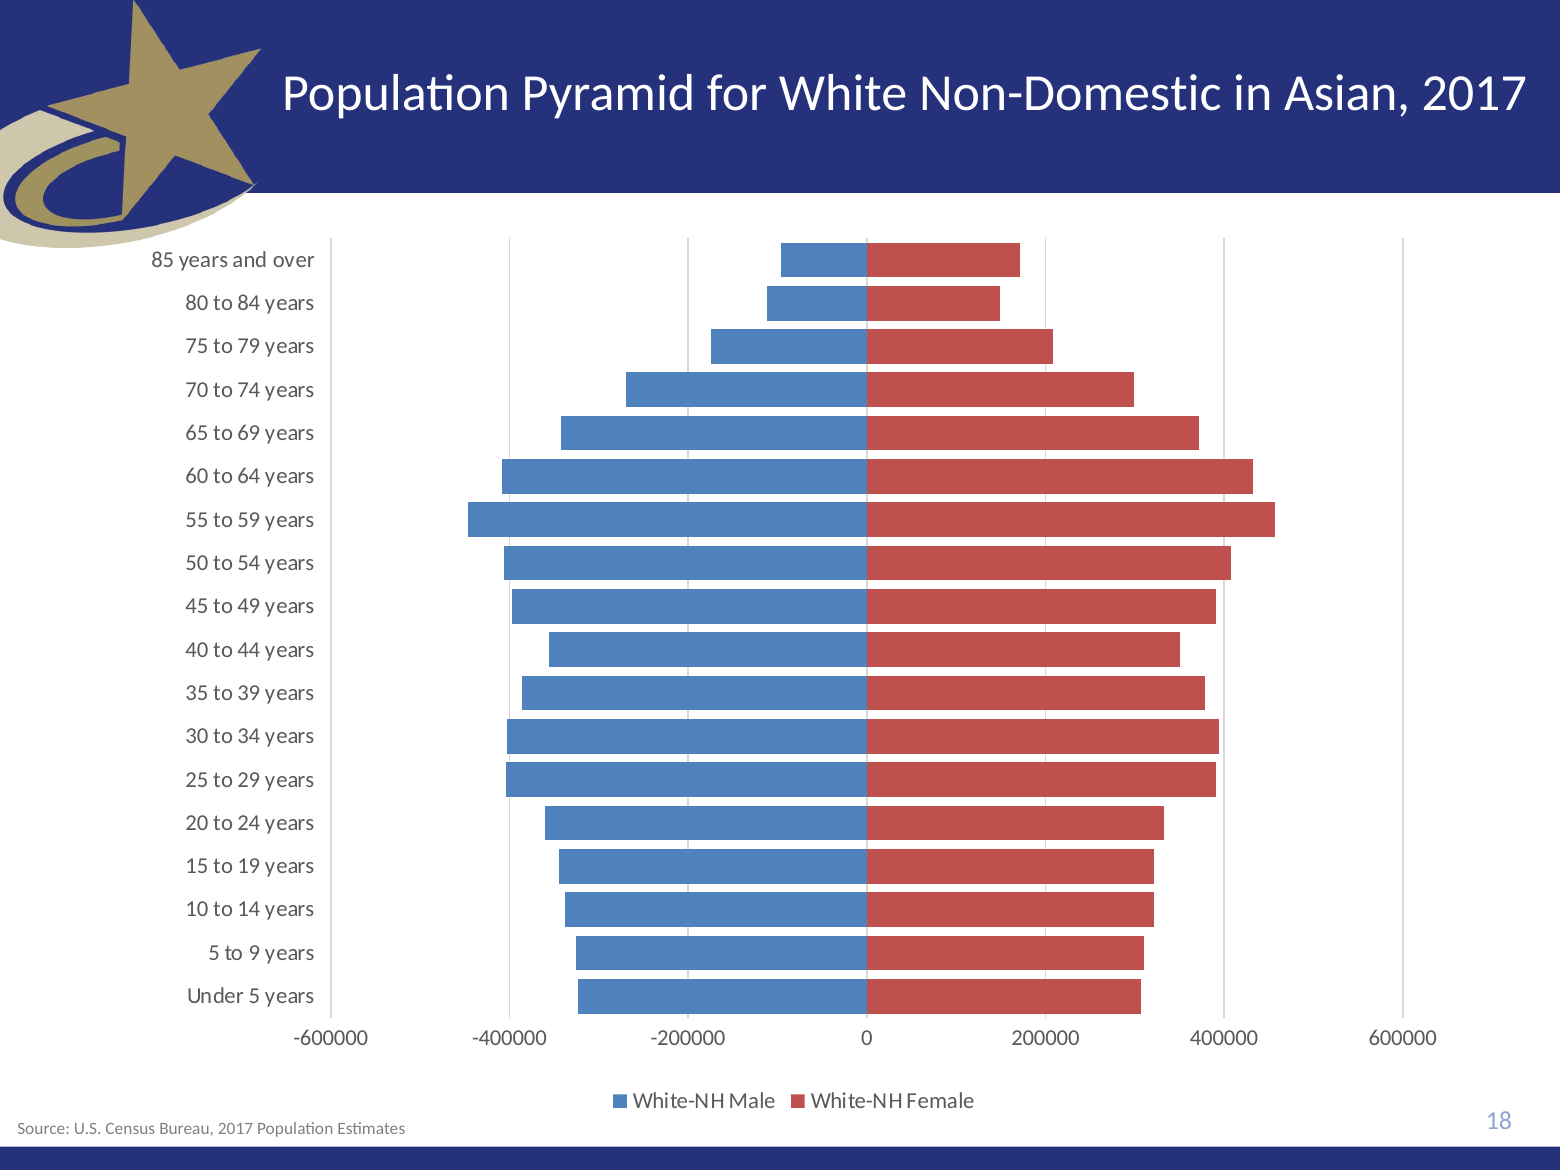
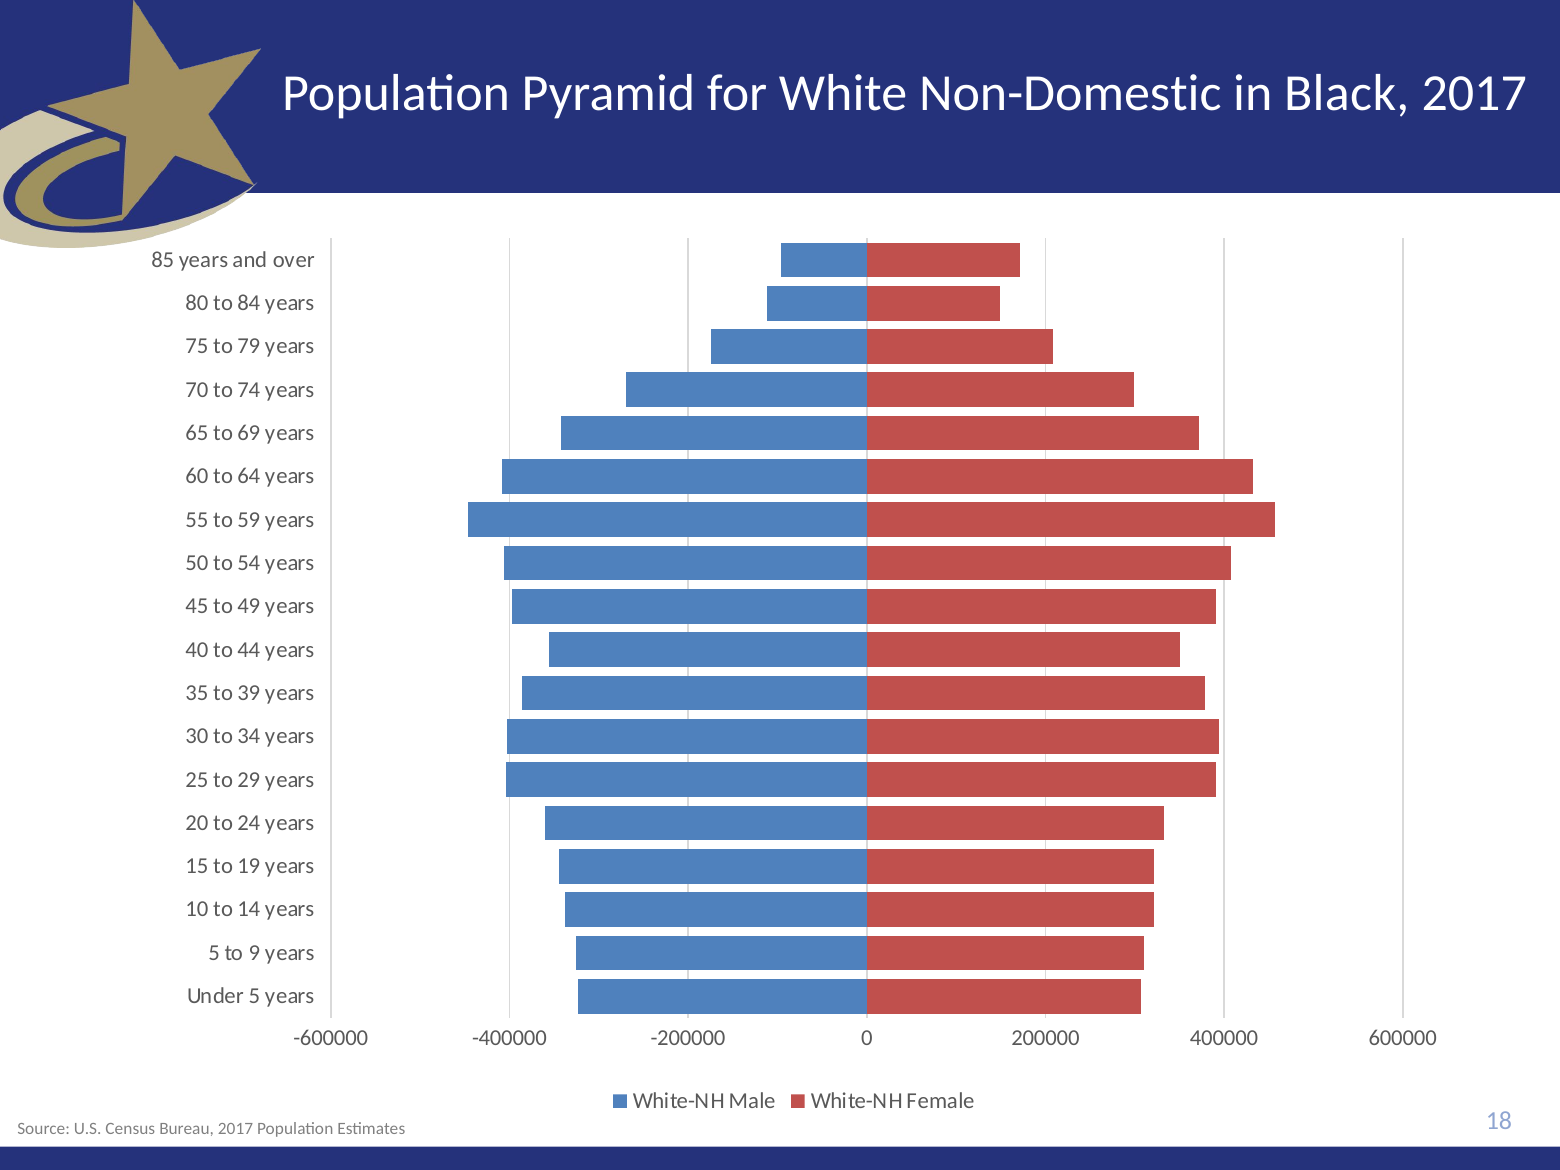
Asian: Asian -> Black
